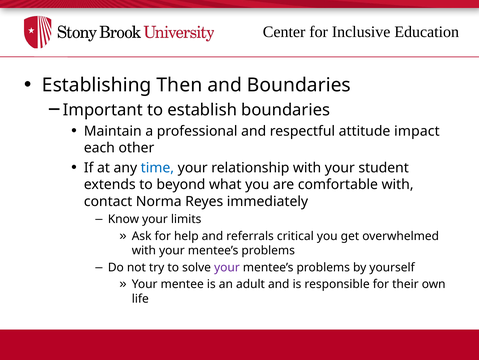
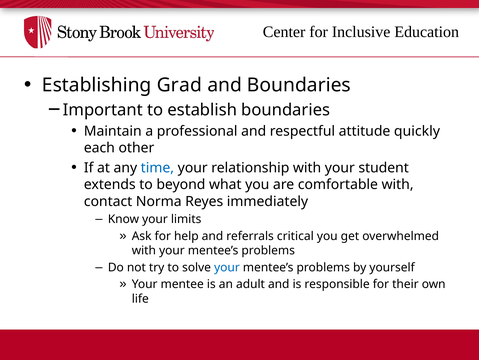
Then: Then -> Grad
impact: impact -> quickly
your at (227, 267) colour: purple -> blue
